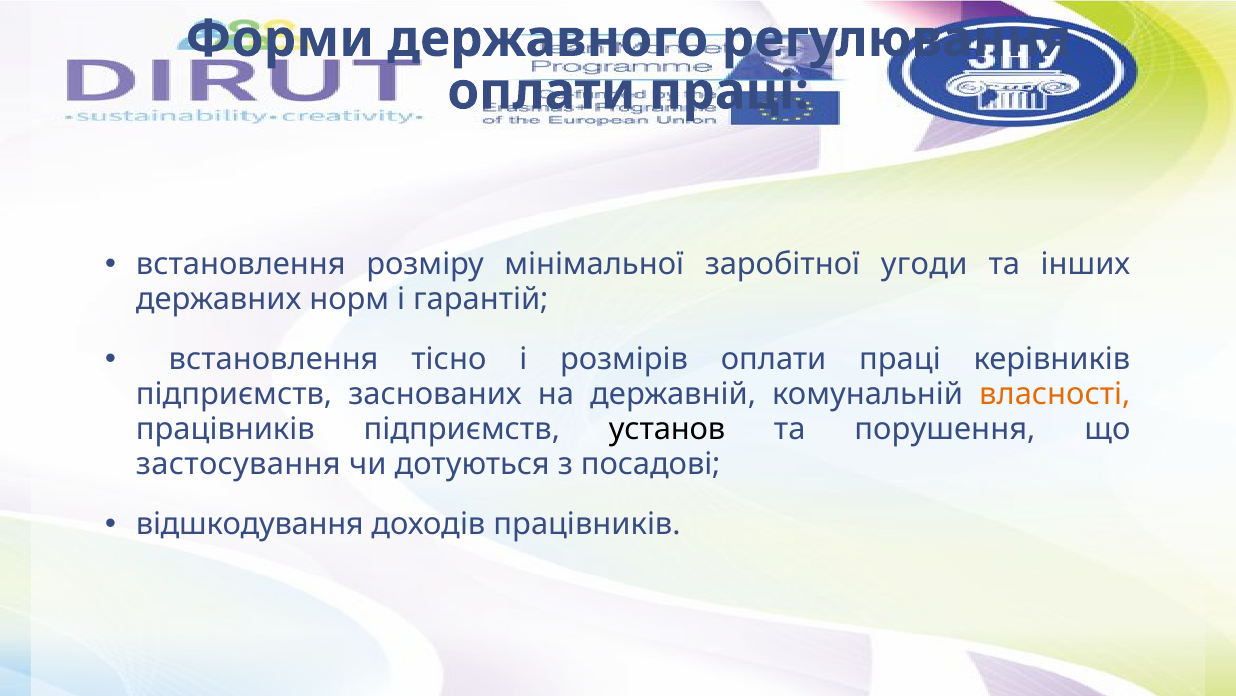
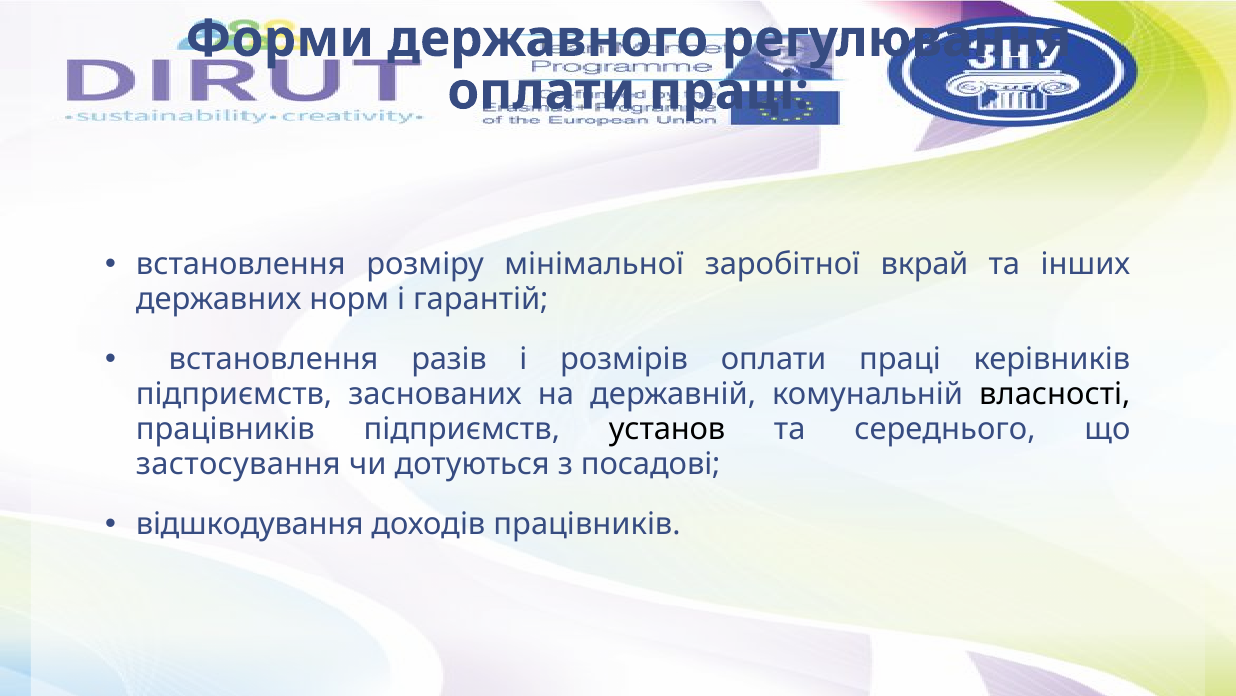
угоди: угоди -> вкрай
тісно: тісно -> разів
власності colour: orange -> black
порушення: порушення -> середнього
